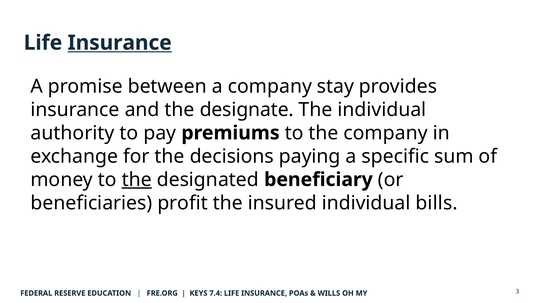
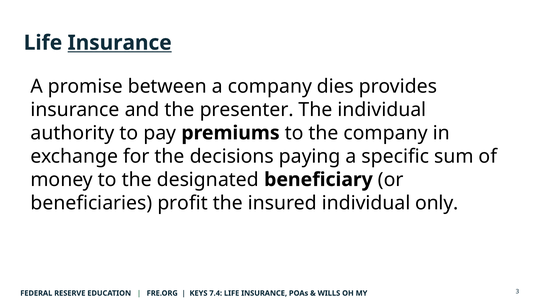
stay: stay -> dies
designate: designate -> presenter
the at (137, 179) underline: present -> none
bills: bills -> only
